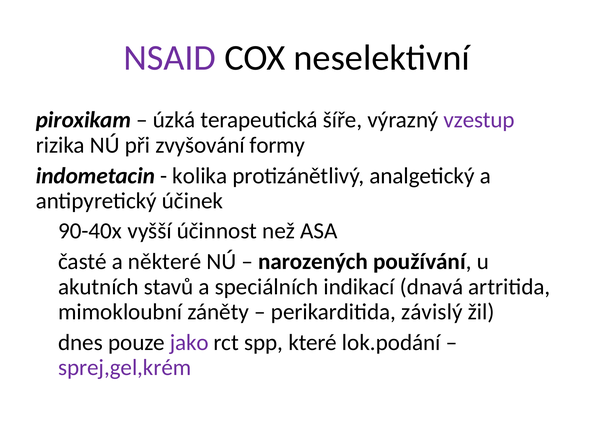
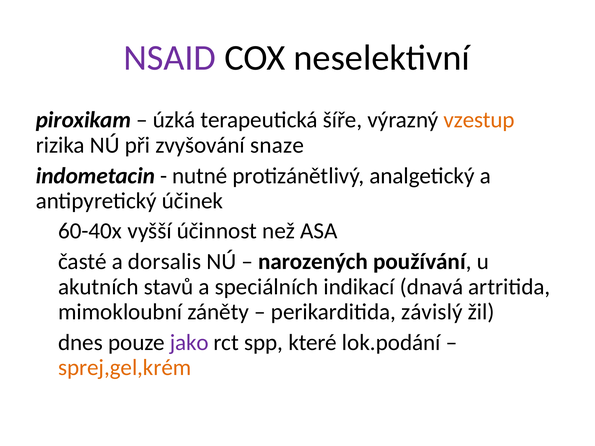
vzestup colour: purple -> orange
formy: formy -> snaze
kolika: kolika -> nutné
90-40x: 90-40x -> 60-40x
některé: některé -> dorsalis
sprej,gel,krém colour: purple -> orange
